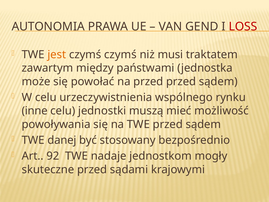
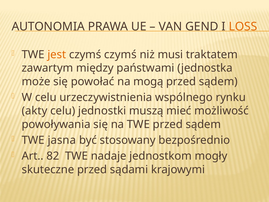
LOSS colour: red -> orange
na przed: przed -> mogą
inne: inne -> akty
danej: danej -> jasna
92: 92 -> 82
